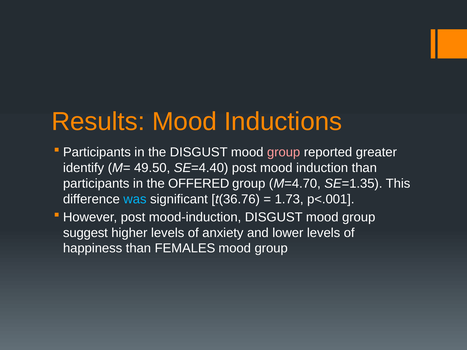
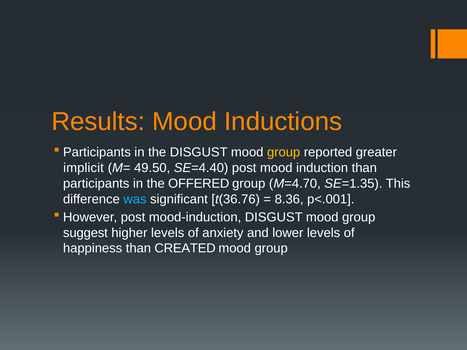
group at (284, 152) colour: pink -> yellow
identify: identify -> implicit
1.73: 1.73 -> 8.36
FEMALES: FEMALES -> CREATED
